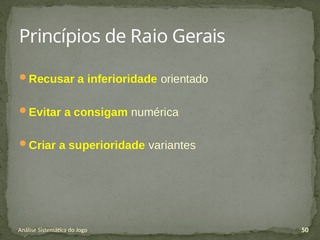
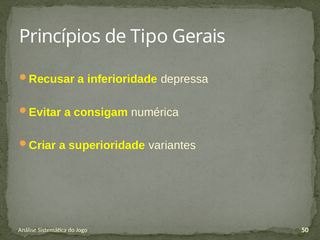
Raio: Raio -> Tipo
orientado: orientado -> depressa
